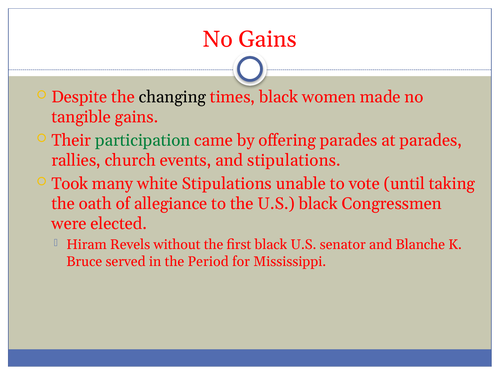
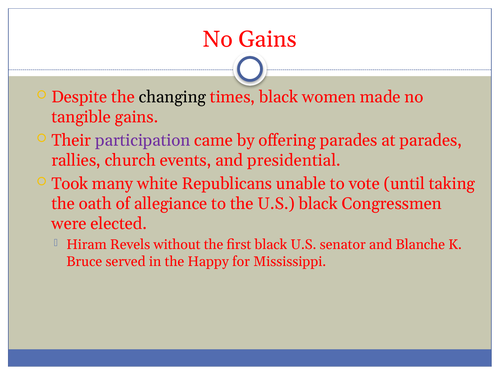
participation colour: green -> purple
and stipulations: stipulations -> presidential
white Stipulations: Stipulations -> Republicans
Period: Period -> Happy
